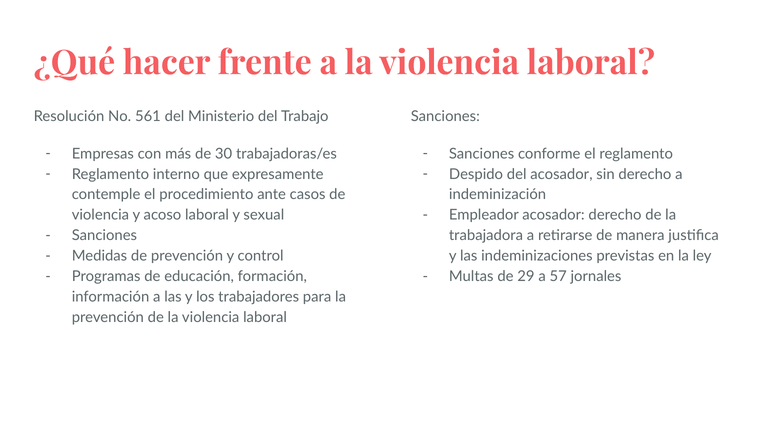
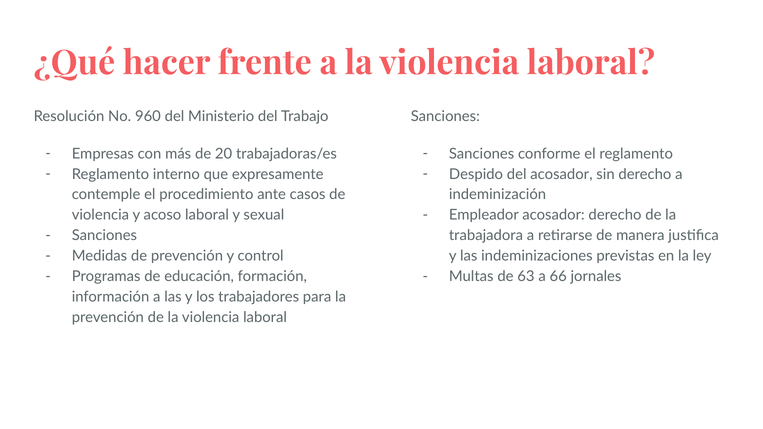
561: 561 -> 960
30: 30 -> 20
29: 29 -> 63
57: 57 -> 66
